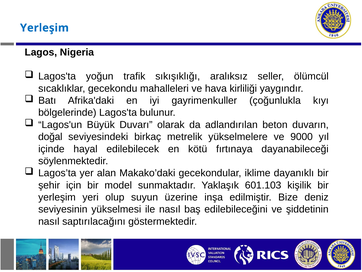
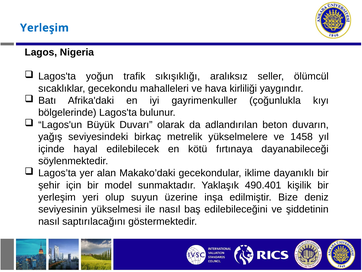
doğal: doğal -> yağış
9000: 9000 -> 1458
601.103: 601.103 -> 490.401
